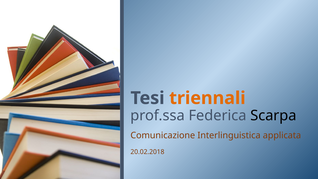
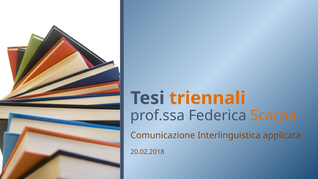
Scarpa colour: black -> orange
